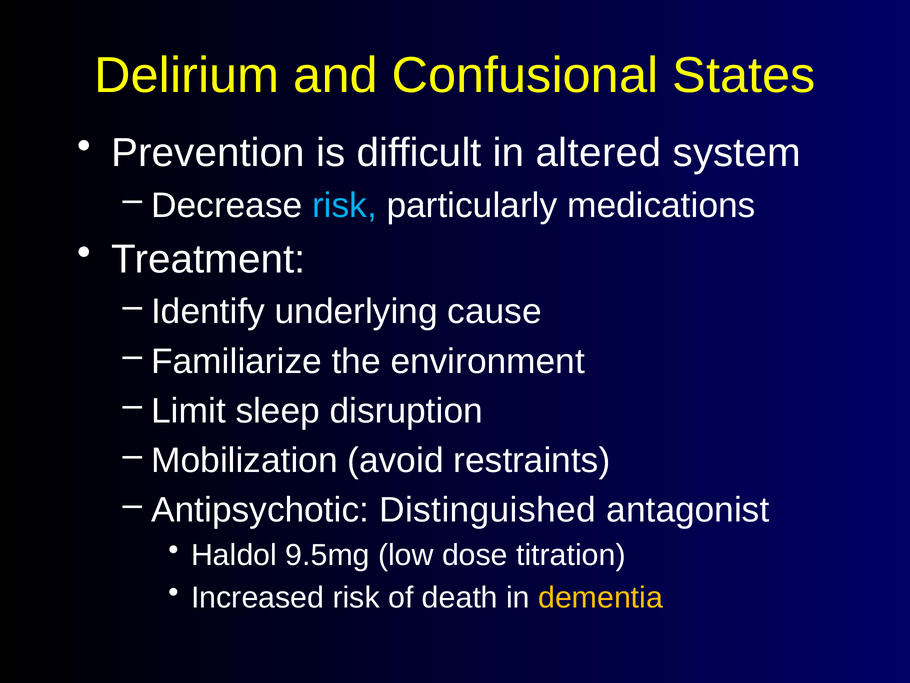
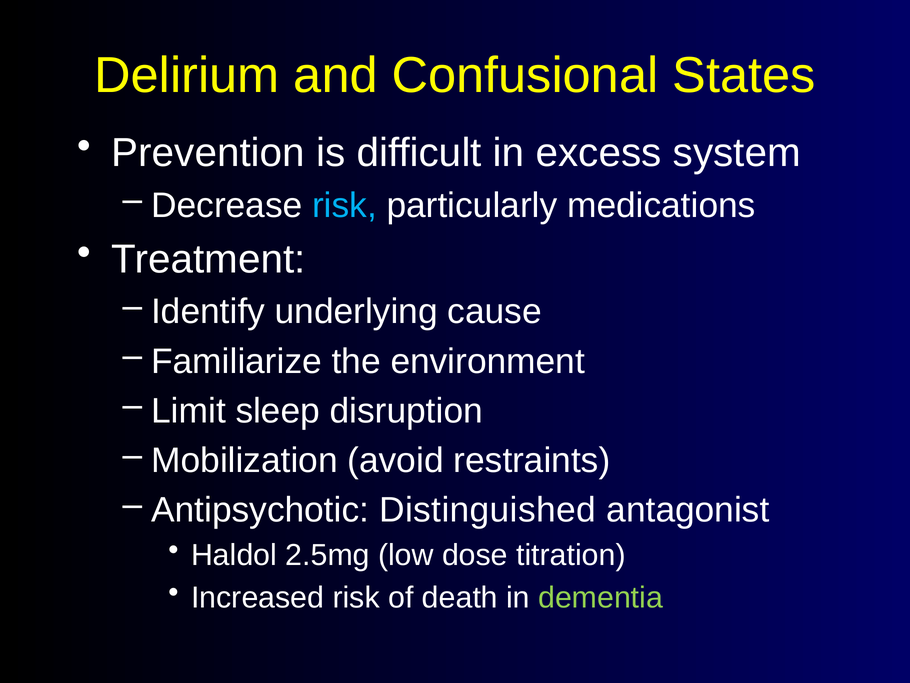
altered: altered -> excess
9.5mg: 9.5mg -> 2.5mg
dementia colour: yellow -> light green
